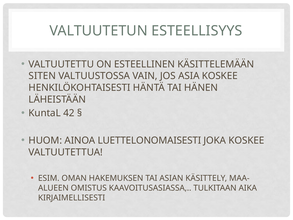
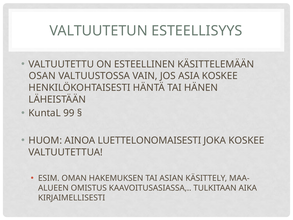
SITEN: SITEN -> OSAN
42: 42 -> 99
